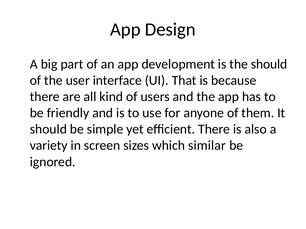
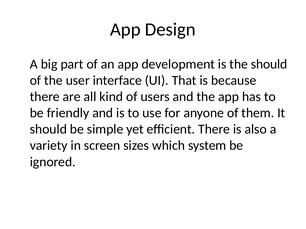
similar: similar -> system
